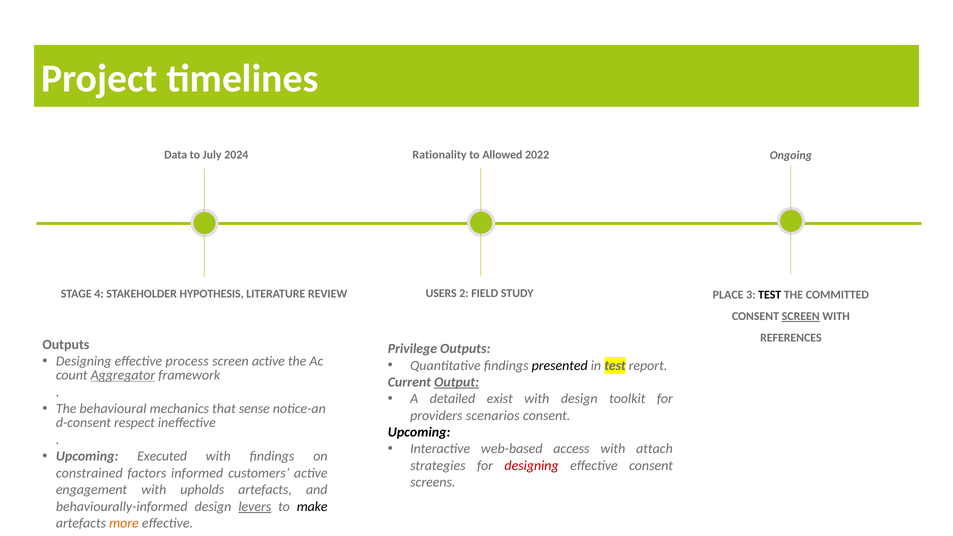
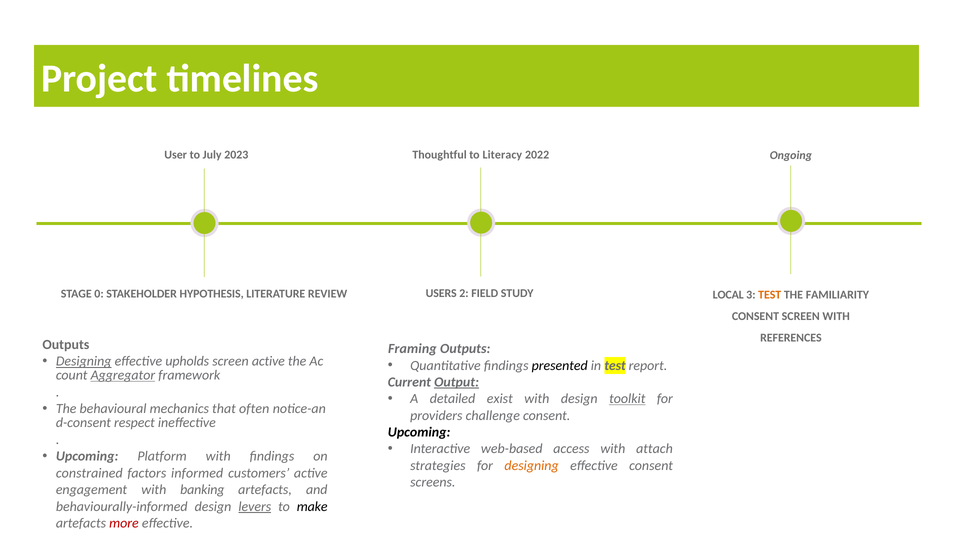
Data: Data -> User
2024: 2024 -> 2023
Rationality: Rationality -> Thoughtful
Allowed: Allowed -> Literacy
4: 4 -> 0
PLACE: PLACE -> LOCAL
TEST at (770, 295) colour: black -> orange
COMMITTED: COMMITTED -> FAMILIARITY
SCREEN at (801, 316) underline: present -> none
Privilege: Privilege -> Framing
Designing at (84, 361) underline: none -> present
process: process -> upholds
toolkit underline: none -> present
sense: sense -> often
scenarios: scenarios -> challenge
Executed: Executed -> Platform
designing at (532, 466) colour: red -> orange
upholds: upholds -> banking
more colour: orange -> red
